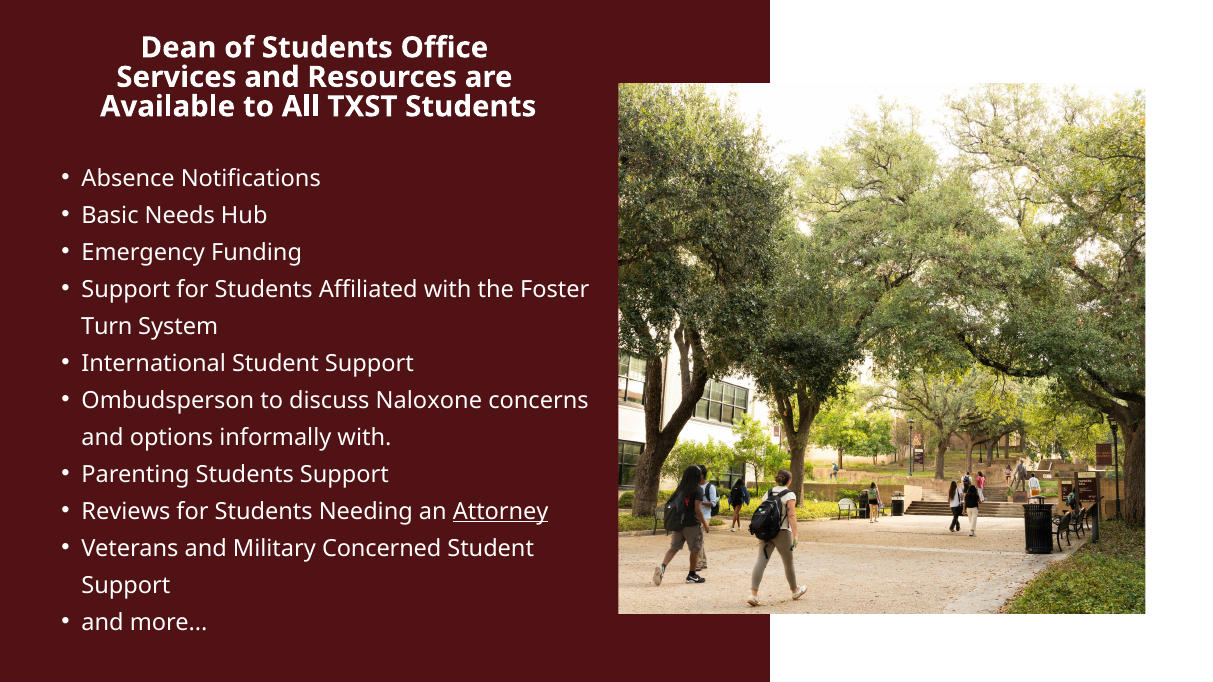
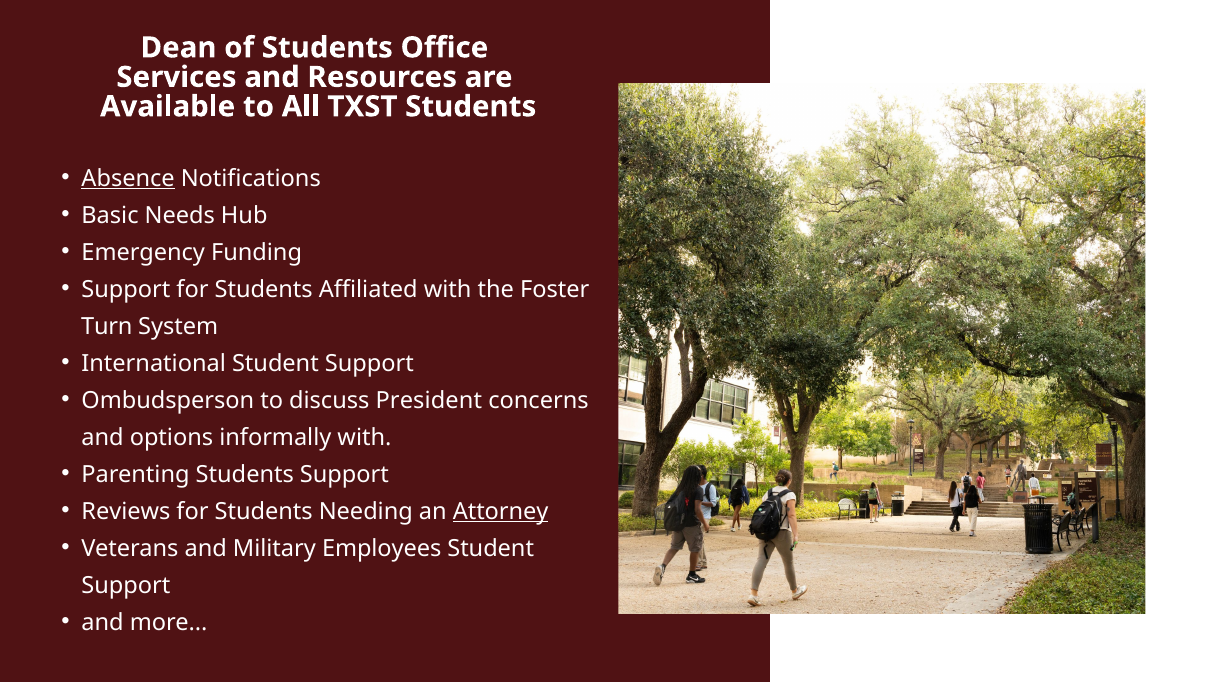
Absence underline: none -> present
Naloxone: Naloxone -> President
Concerned: Concerned -> Employees
